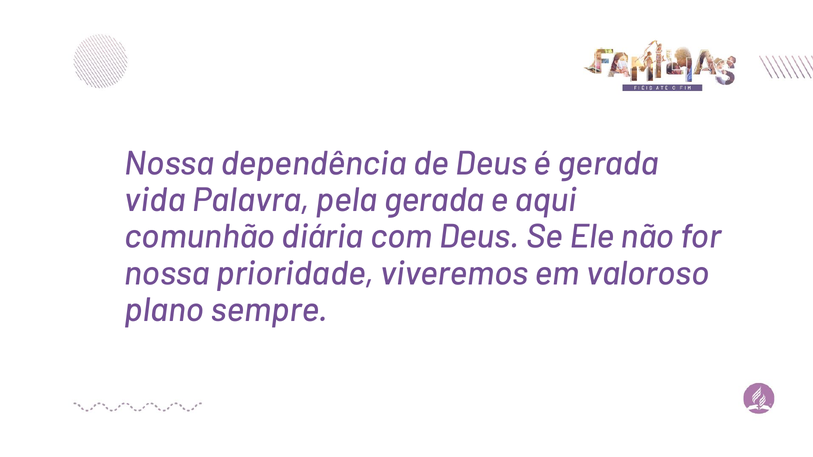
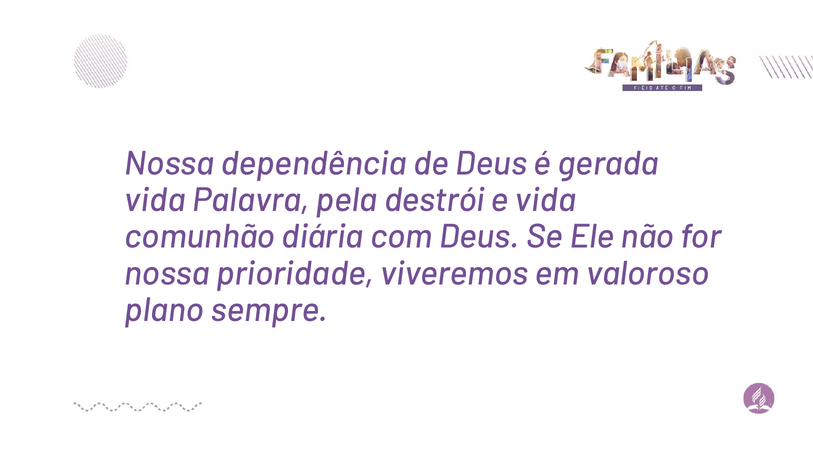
pela gerada: gerada -> destrói
e aqui: aqui -> vida
